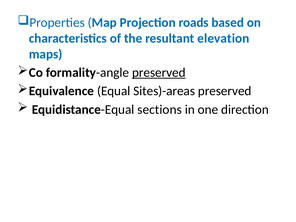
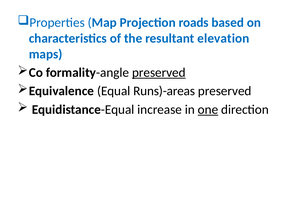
Sites)-areas: Sites)-areas -> Runs)-areas
sections: sections -> increase
one underline: none -> present
